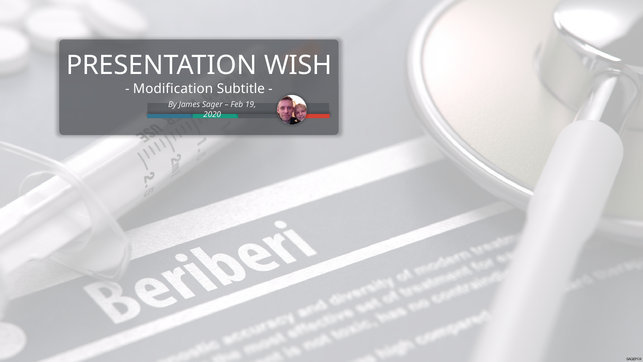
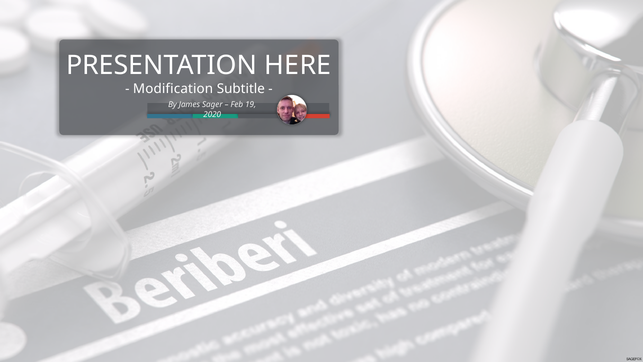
WISH: WISH -> HERE
